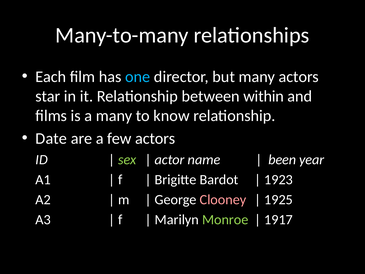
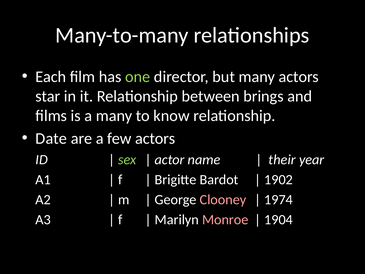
one colour: light blue -> light green
within: within -> brings
been: been -> their
1923: 1923 -> 1902
1925: 1925 -> 1974
Monroe colour: light green -> pink
1917: 1917 -> 1904
